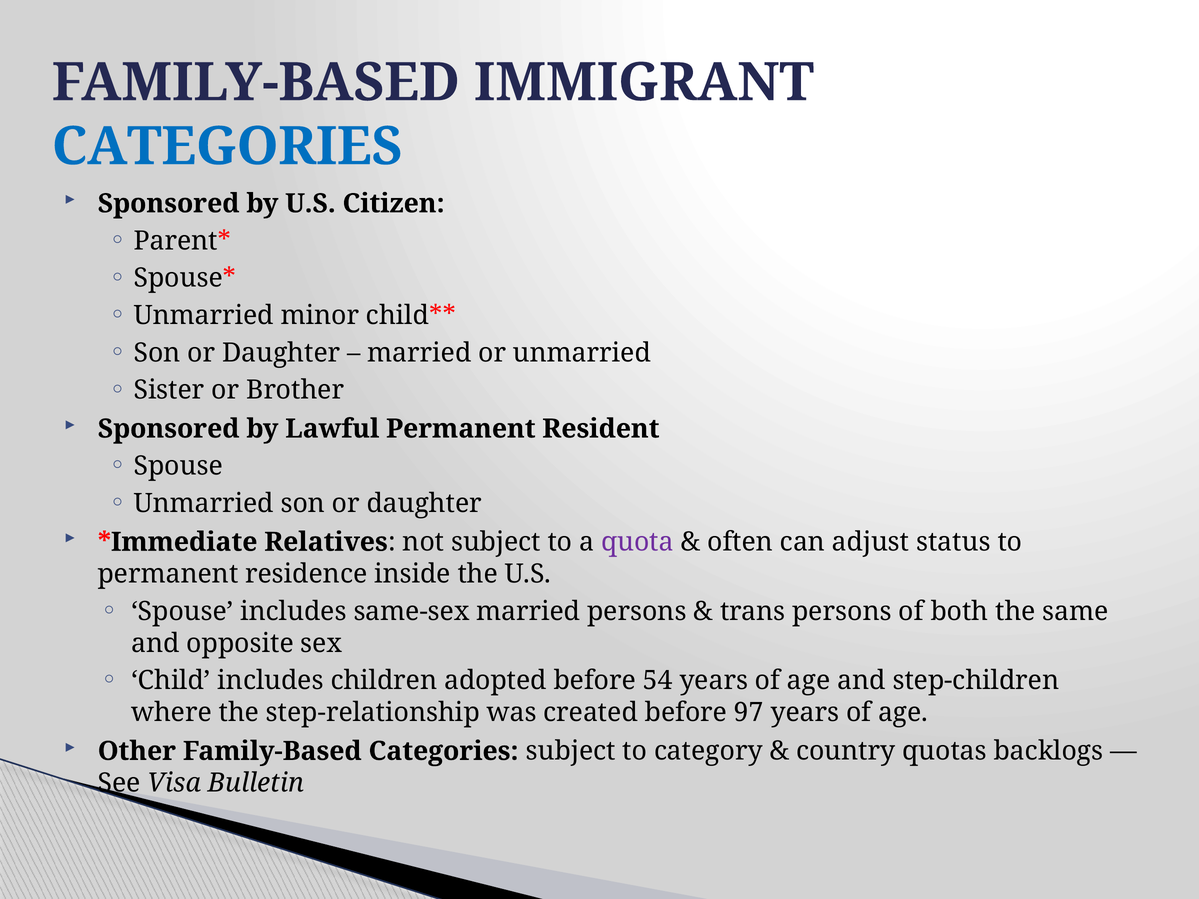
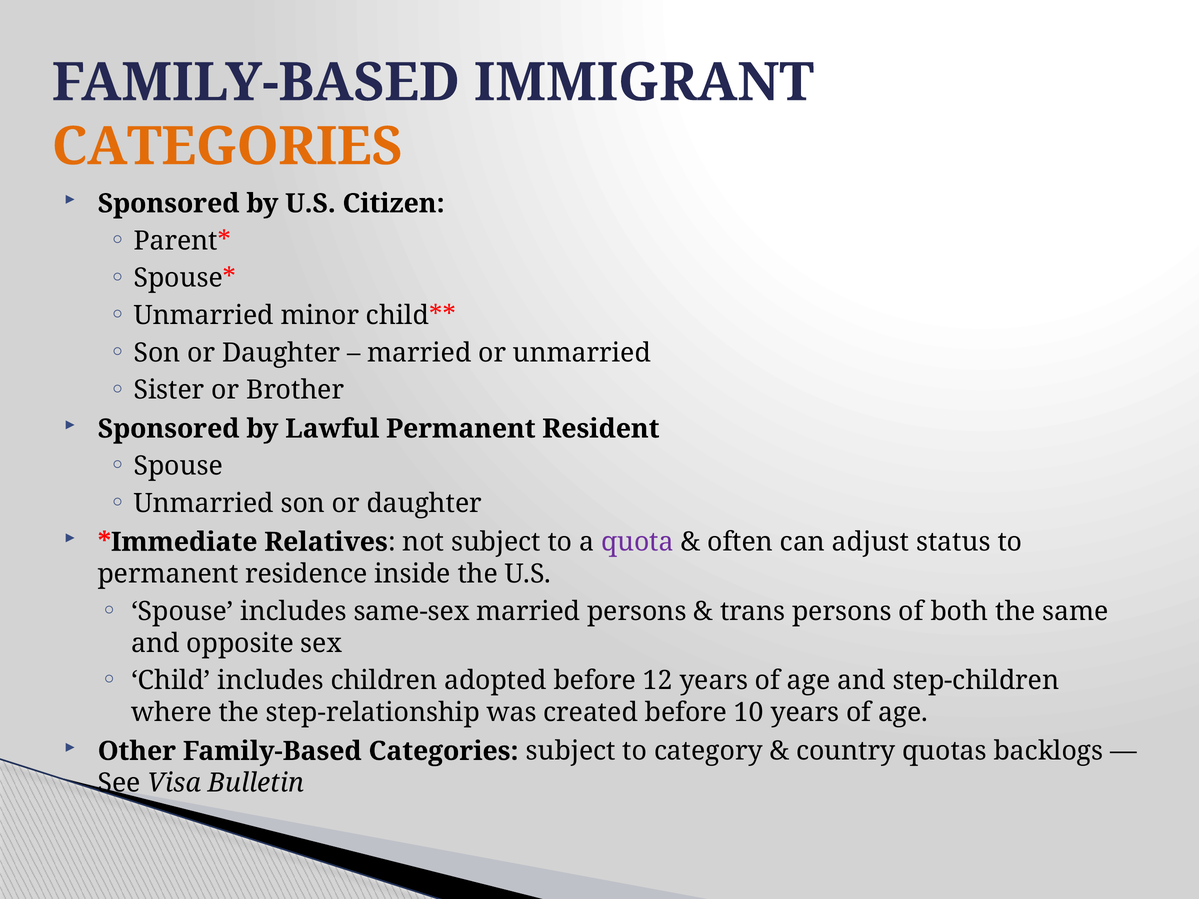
CATEGORIES at (227, 147) colour: blue -> orange
54: 54 -> 12
97: 97 -> 10
